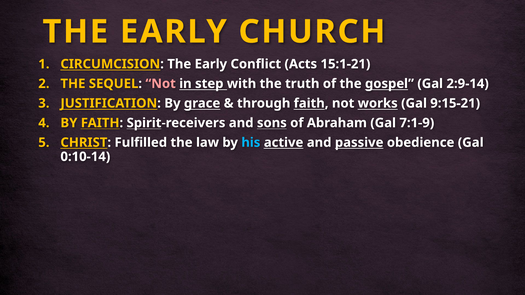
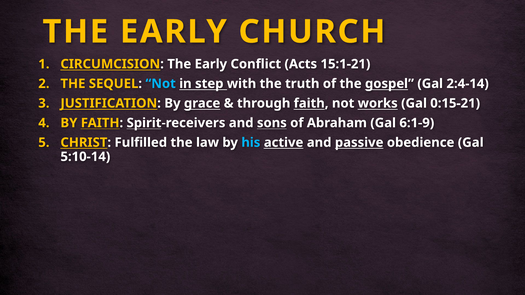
Not at (161, 84) colour: pink -> light blue
2:9-14: 2:9-14 -> 2:4-14
9:15-21: 9:15-21 -> 0:15-21
7:1-9: 7:1-9 -> 6:1-9
0:10-14: 0:10-14 -> 5:10-14
